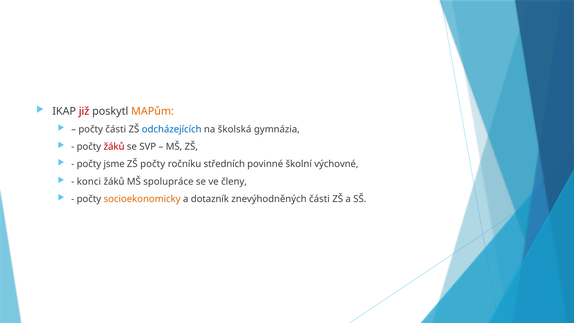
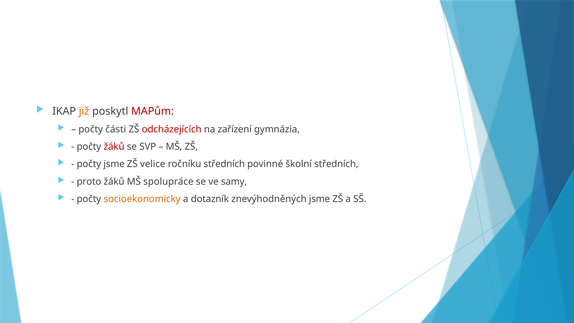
již colour: red -> orange
MAPům colour: orange -> red
odcházejících colour: blue -> red
školská: školská -> zařízení
ZŠ počty: počty -> velice
školní výchovné: výchovné -> středních
konci: konci -> proto
členy: členy -> samy
znevýhodněných části: části -> jsme
